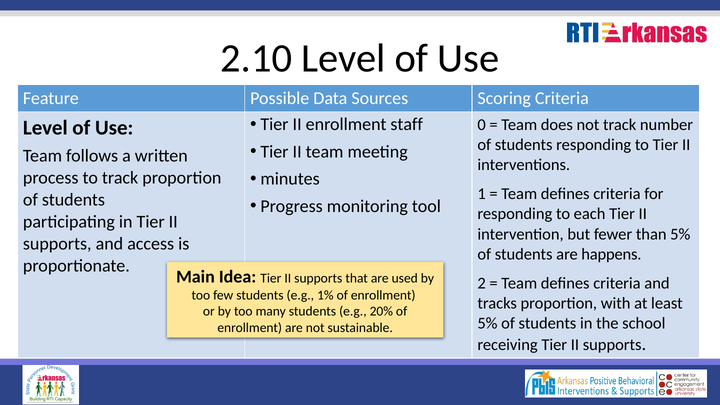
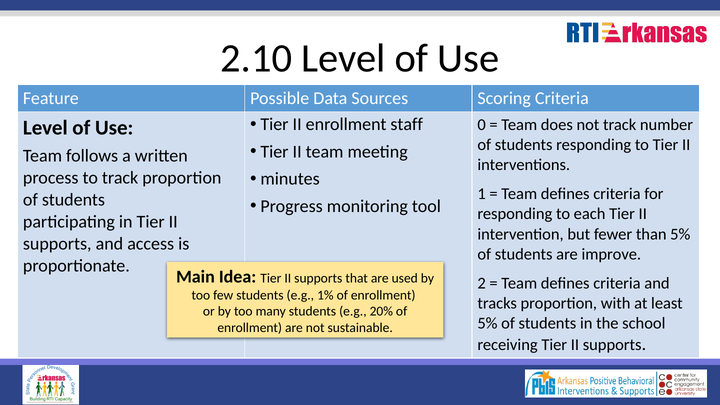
happens: happens -> improve
